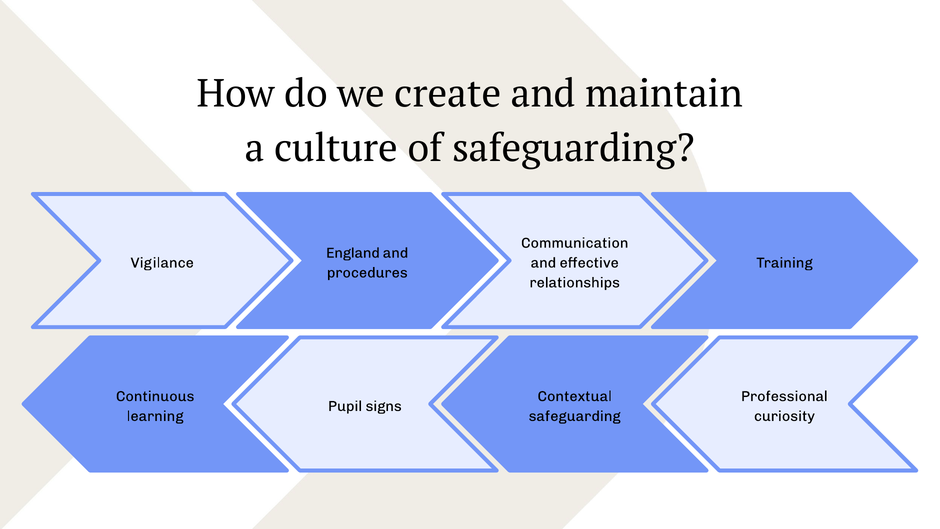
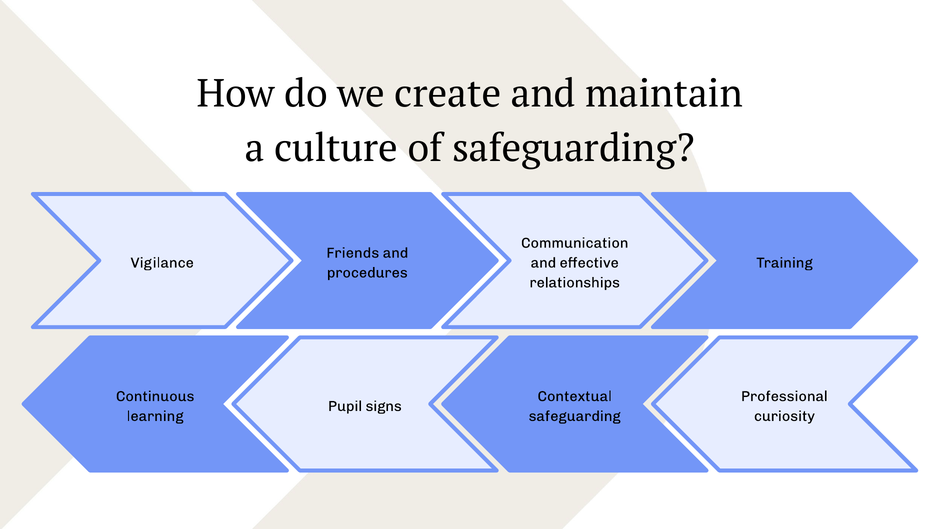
England: England -> Friends
